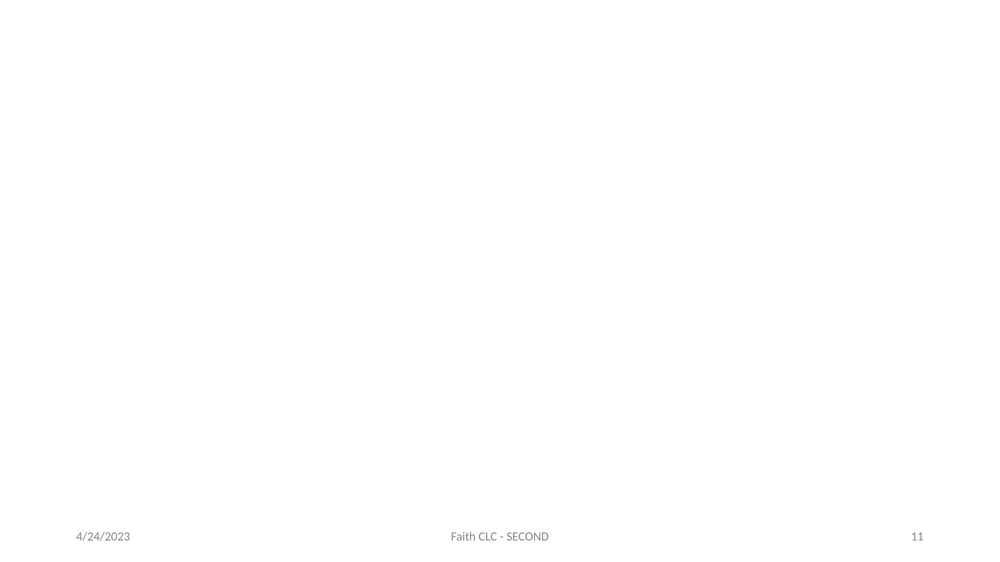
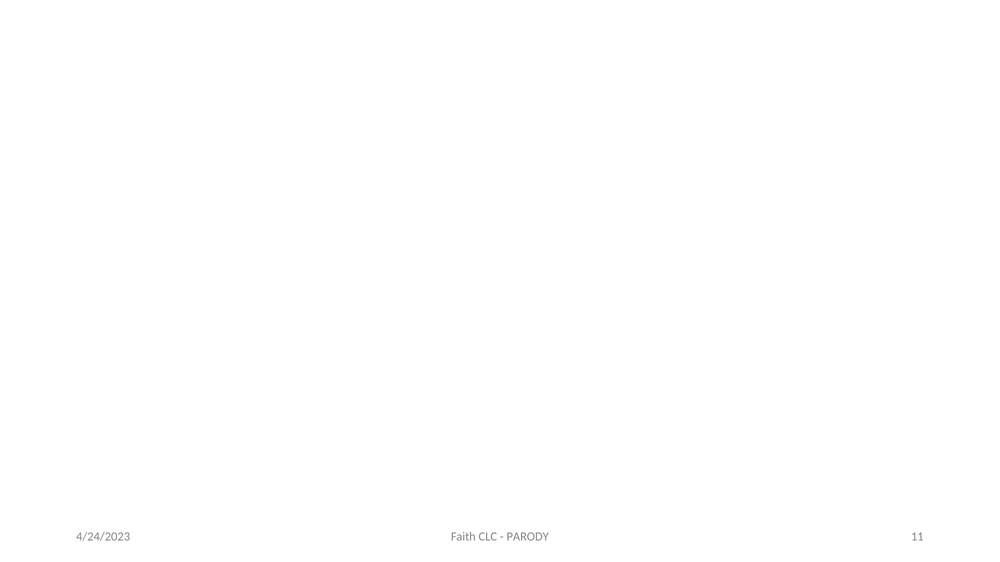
SECOND: SECOND -> PARODY
